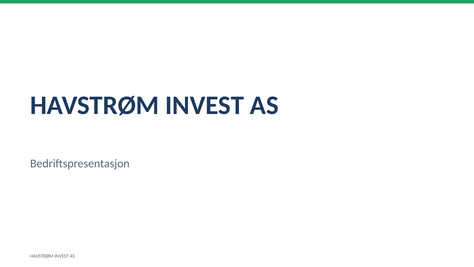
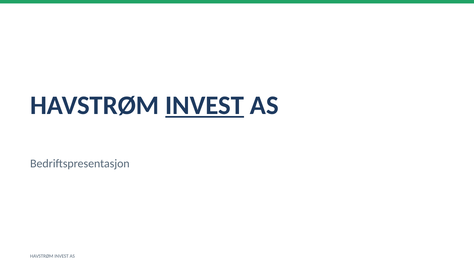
INVEST at (205, 105) underline: none -> present
